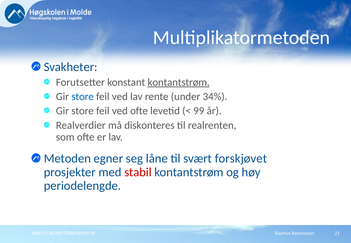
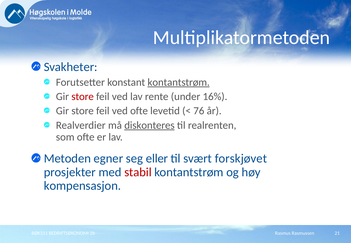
store at (83, 97) colour: blue -> red
34%: 34% -> 16%
99: 99 -> 76
diskonteres underline: none -> present
låne: låne -> eller
periodelengde: periodelengde -> kompensasjon
